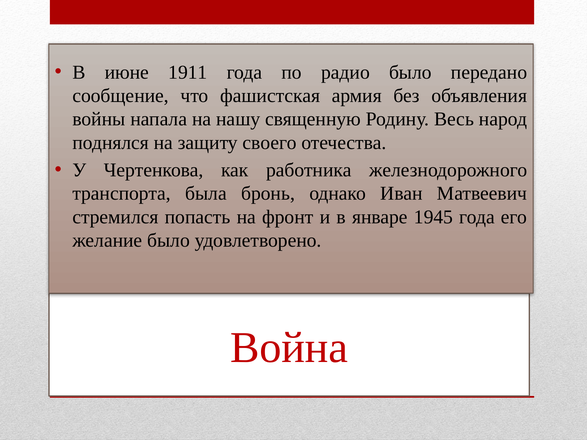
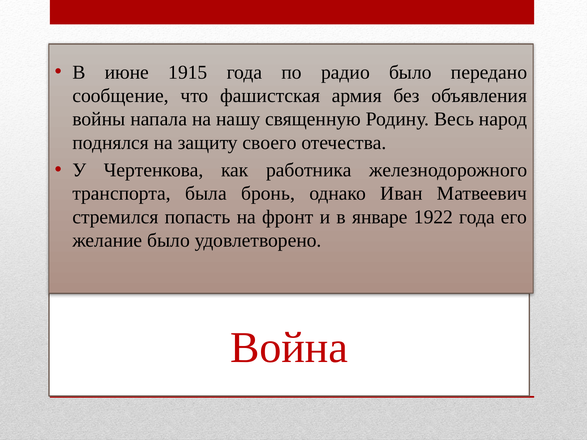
1911: 1911 -> 1915
1945: 1945 -> 1922
